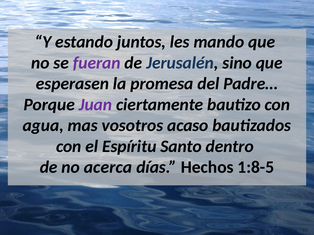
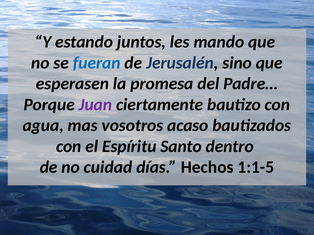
fueran colour: purple -> blue
acerca: acerca -> cuidad
1:8-5: 1:8-5 -> 1:1-5
